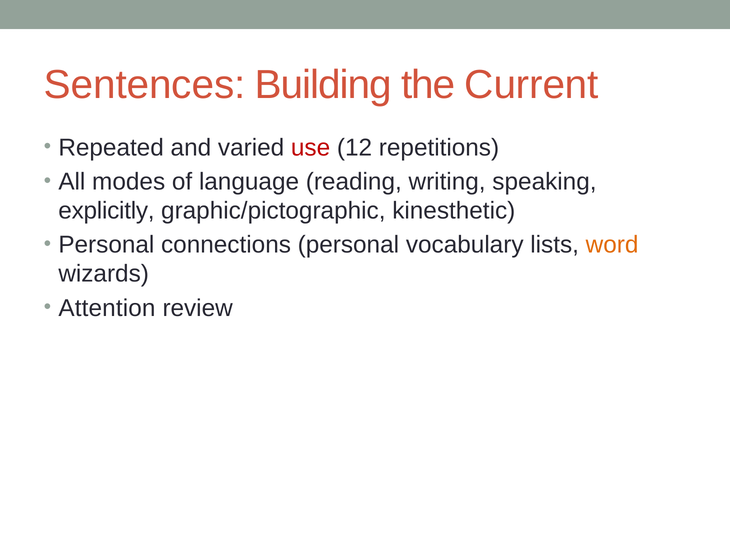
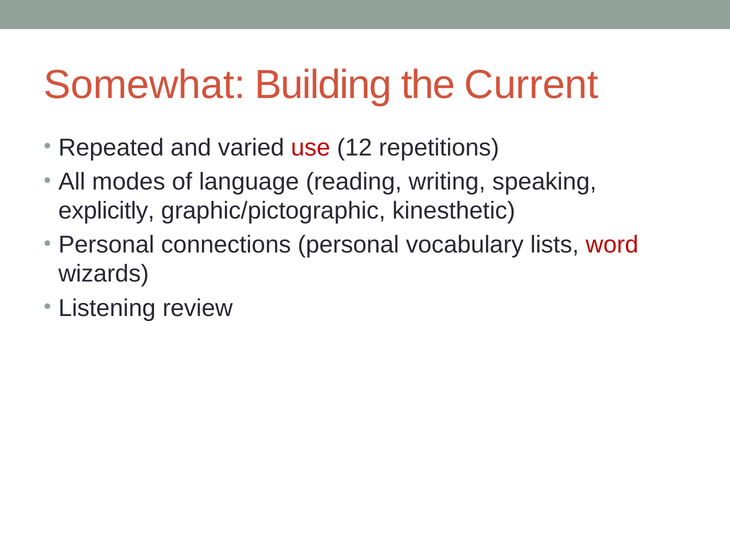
Sentences: Sentences -> Somewhat
word colour: orange -> red
Attention: Attention -> Listening
